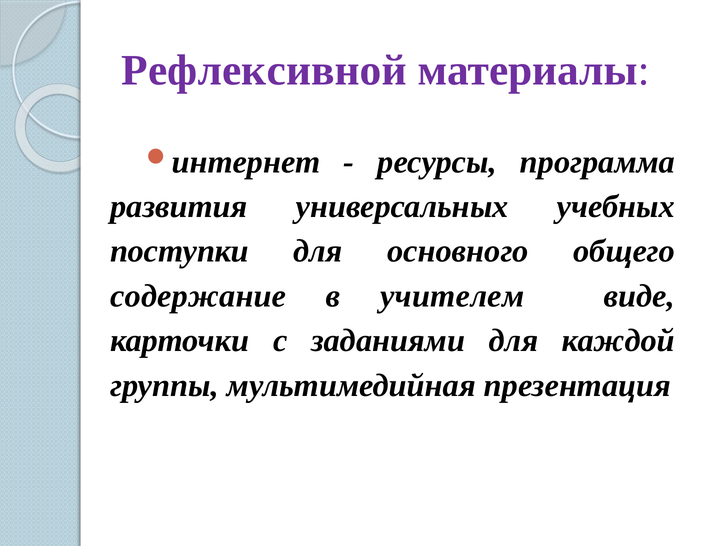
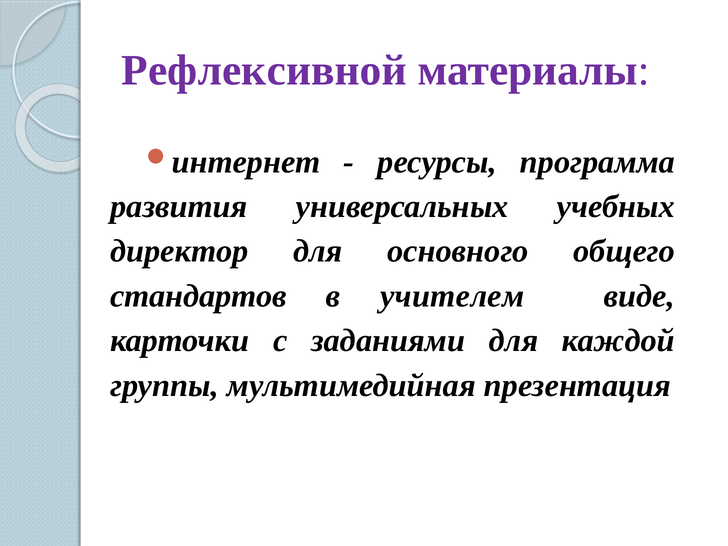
поступки: поступки -> директор
содержание: содержание -> стандартов
